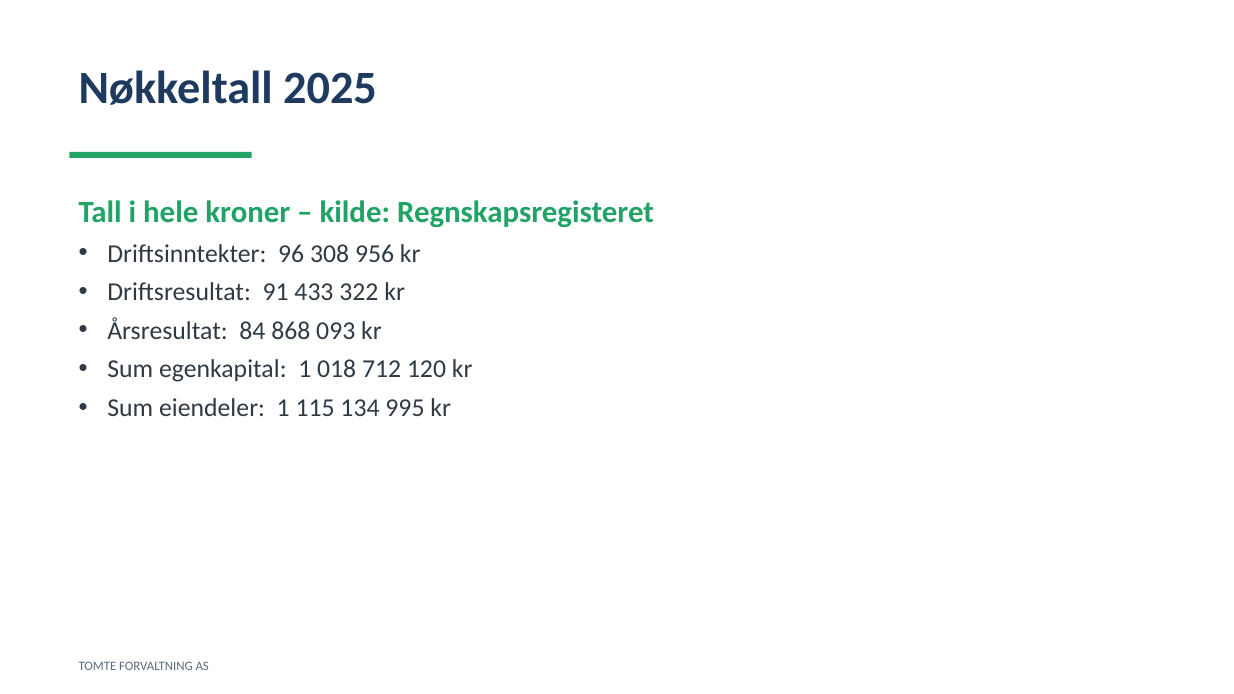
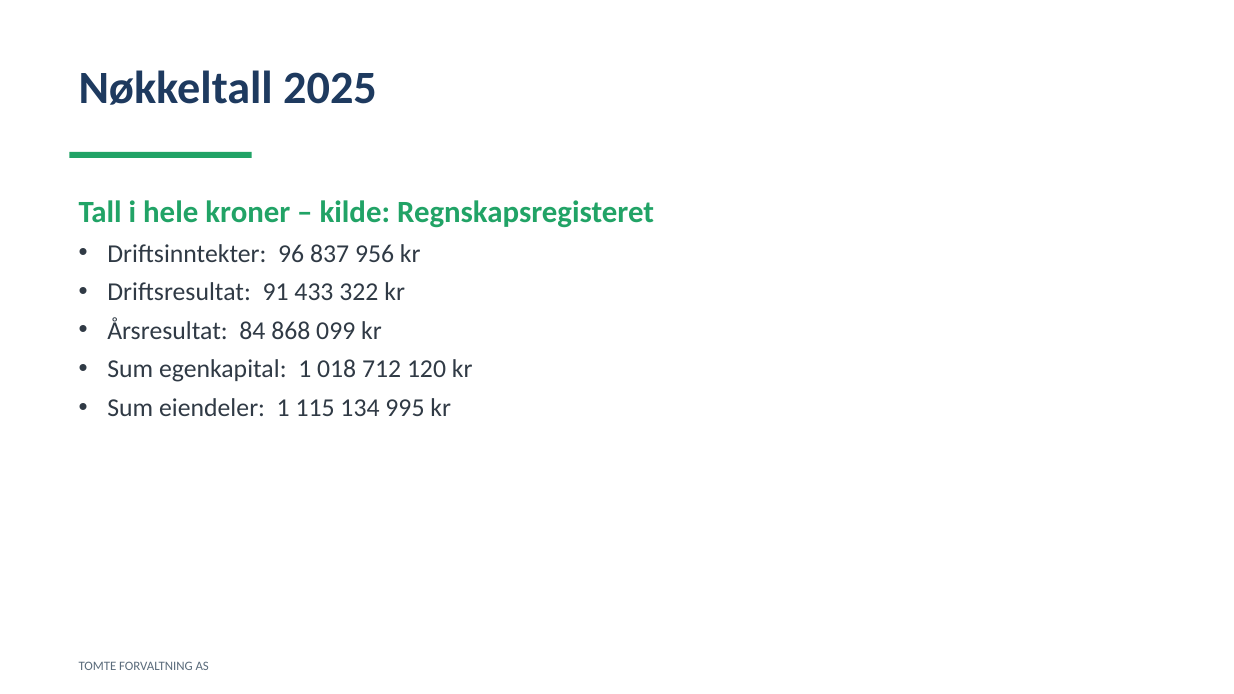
308: 308 -> 837
093: 093 -> 099
